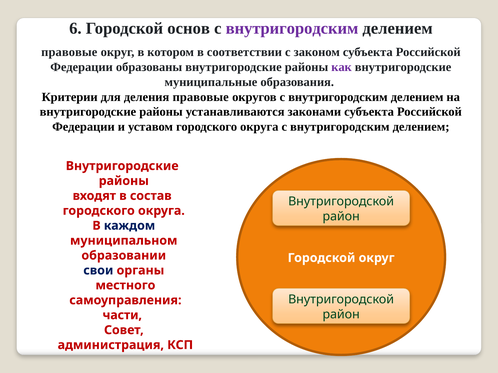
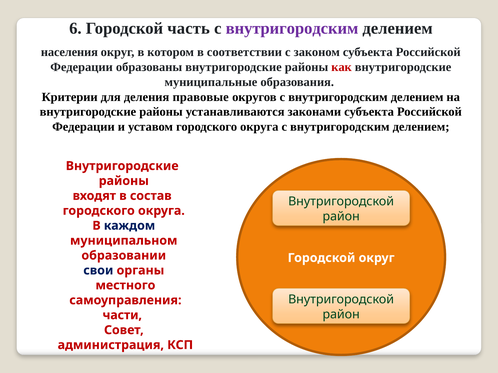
основ: основ -> часть
правовые at (69, 52): правовые -> населения
как colour: purple -> red
